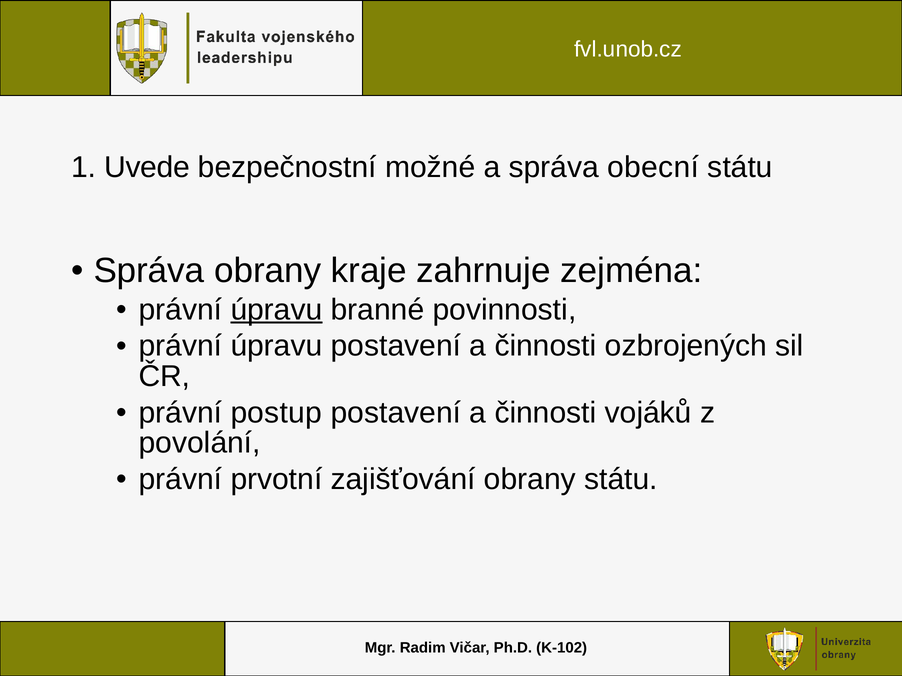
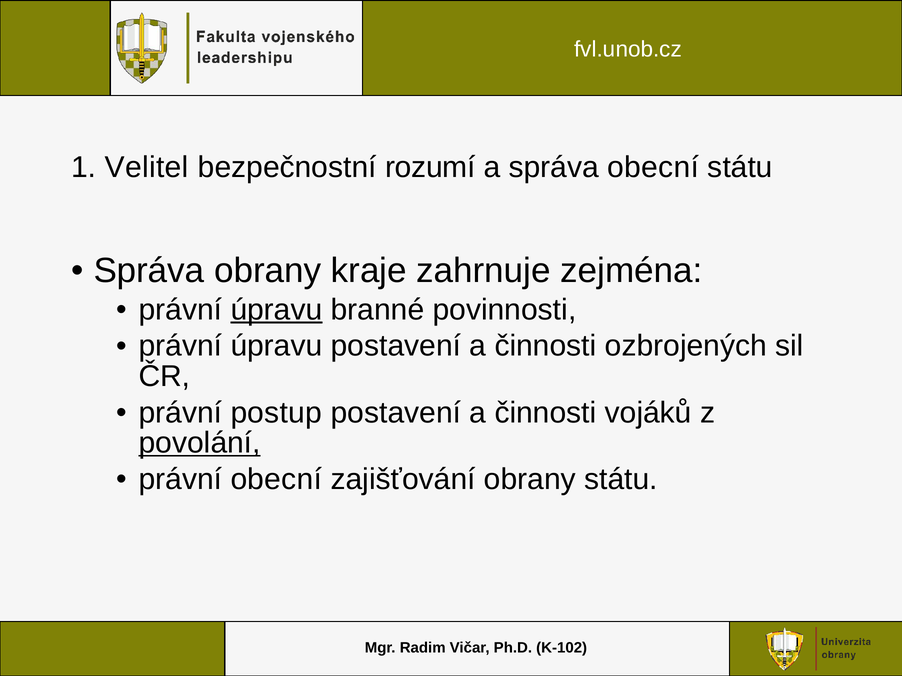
Uvede: Uvede -> Velitel
možné: možné -> rozumí
povolání underline: none -> present
právní prvotní: prvotní -> obecní
